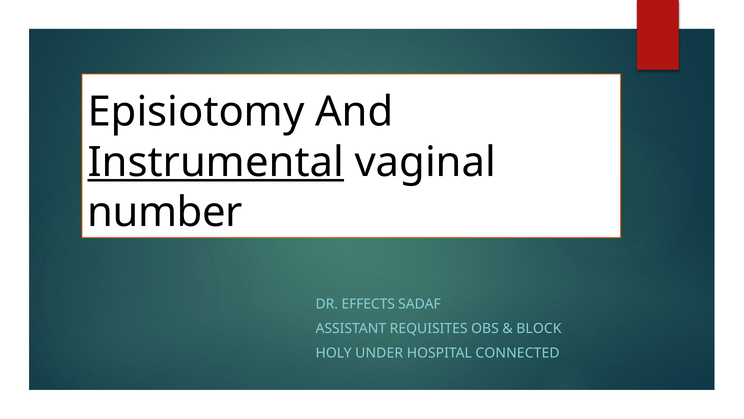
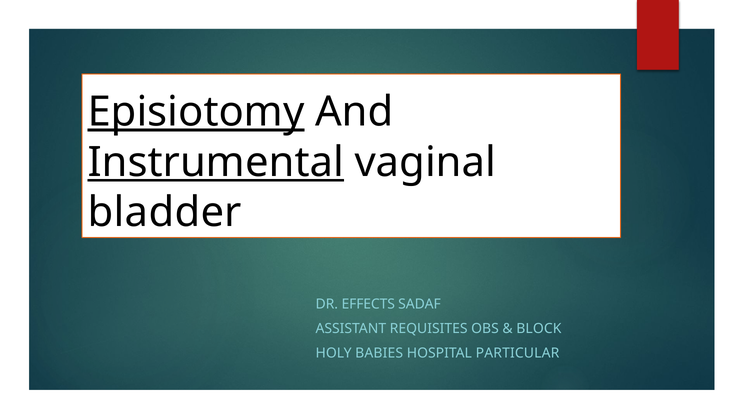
Episiotomy underline: none -> present
number: number -> bladder
UNDER: UNDER -> BABIES
CONNECTED: CONNECTED -> PARTICULAR
